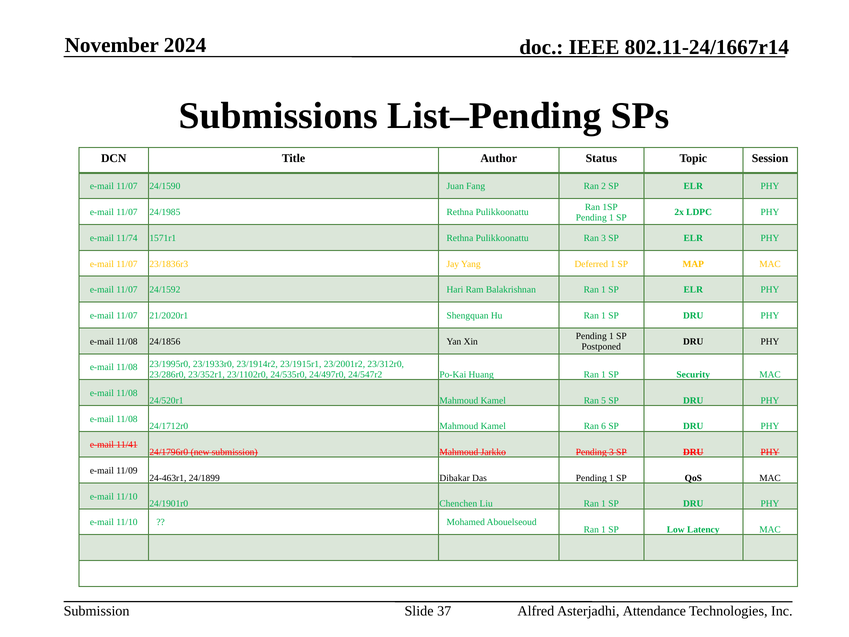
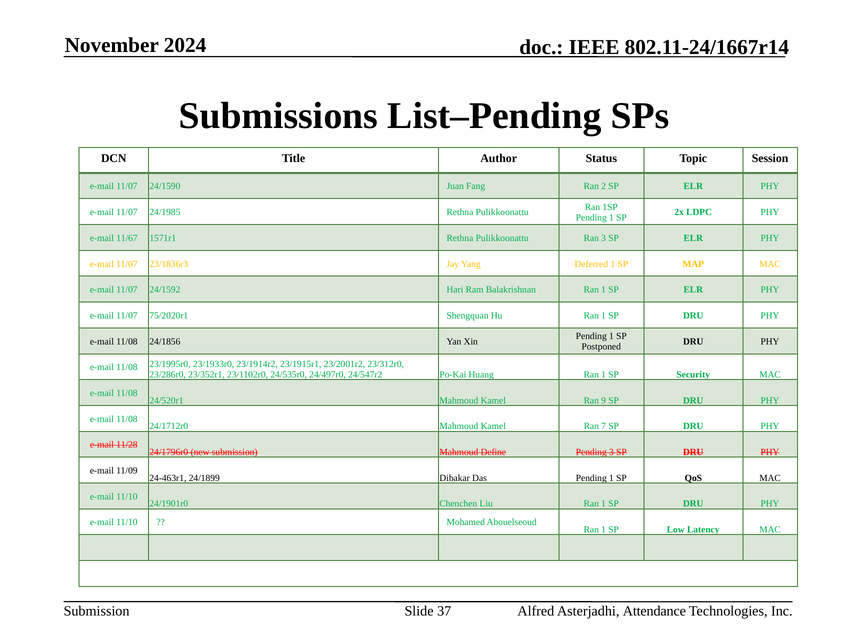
11/74: 11/74 -> 11/67
21/2020r1: 21/2020r1 -> 75/2020r1
5: 5 -> 9
6: 6 -> 7
11/41: 11/41 -> 11/28
Jarkko: Jarkko -> Define
